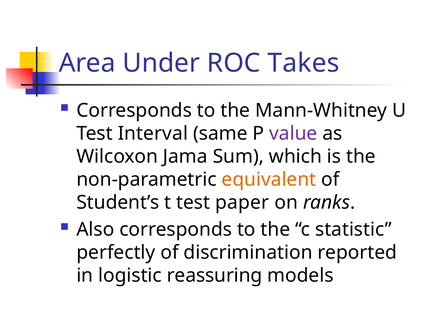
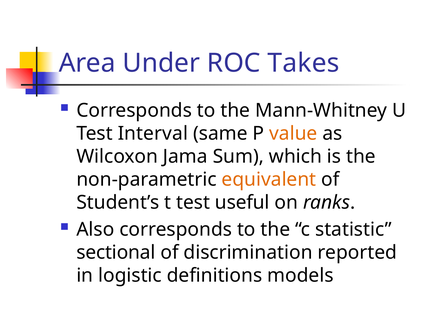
value colour: purple -> orange
paper: paper -> useful
perfectly: perfectly -> sectional
reassuring: reassuring -> definitions
